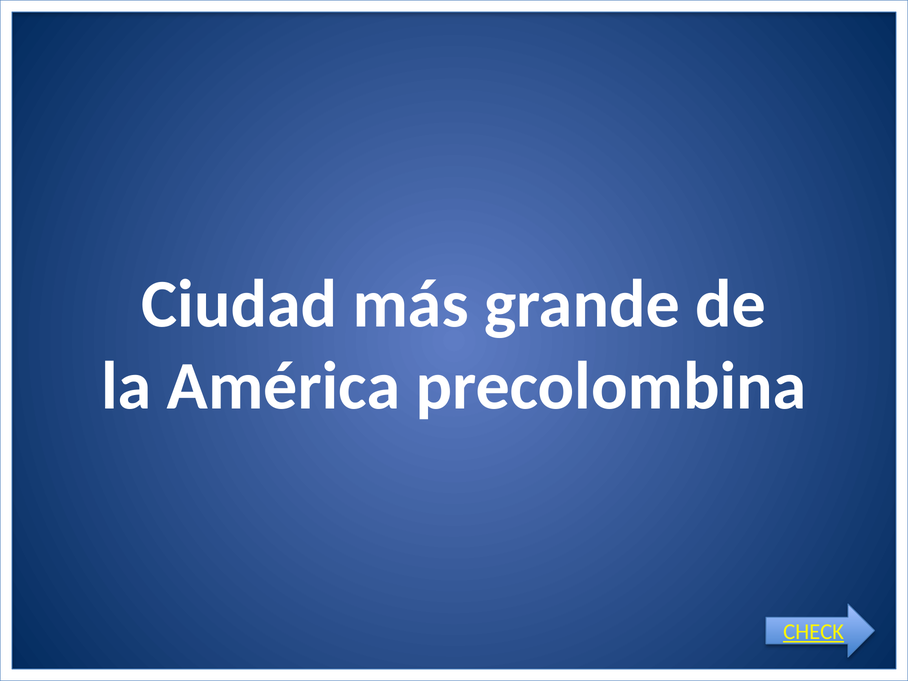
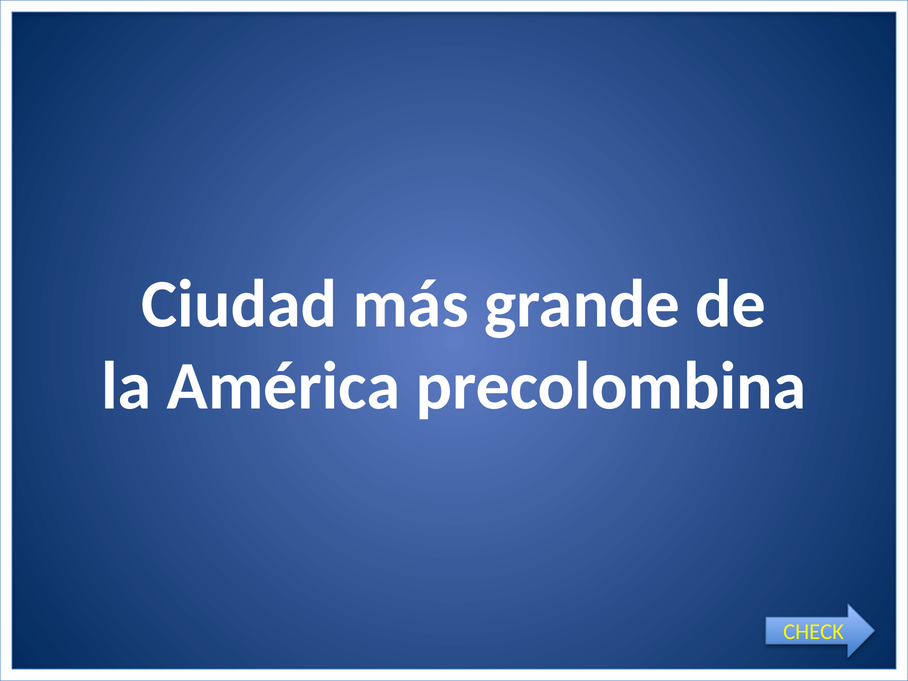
CHECK underline: present -> none
